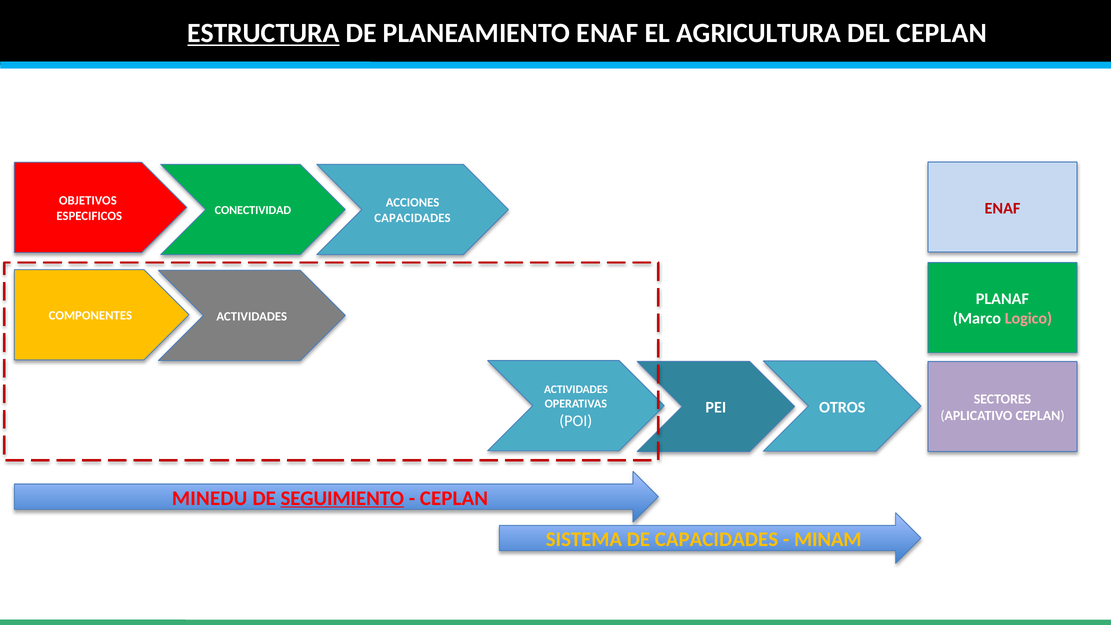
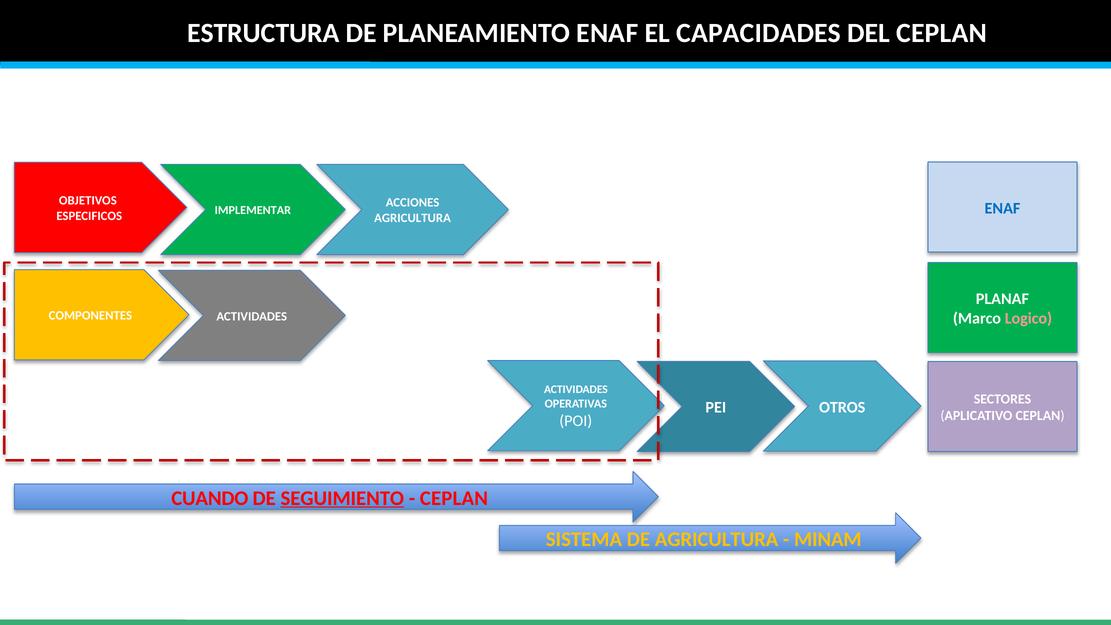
ESTRUCTURA underline: present -> none
AGRICULTURA: AGRICULTURA -> CAPACIDADES
ENAF at (1002, 208) colour: red -> blue
CONECTIVIDAD: CONECTIVIDAD -> IMPLEMENTAR
CAPACIDADES at (412, 218): CAPACIDADES -> AGRICULTURA
MINEDU: MINEDU -> CUANDO
DE CAPACIDADES: CAPACIDADES -> AGRICULTURA
